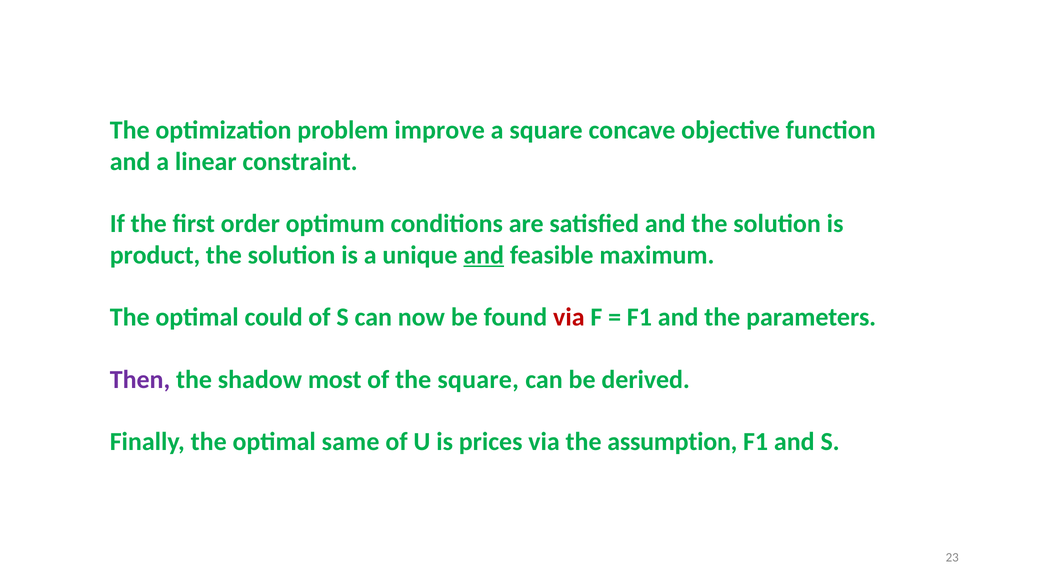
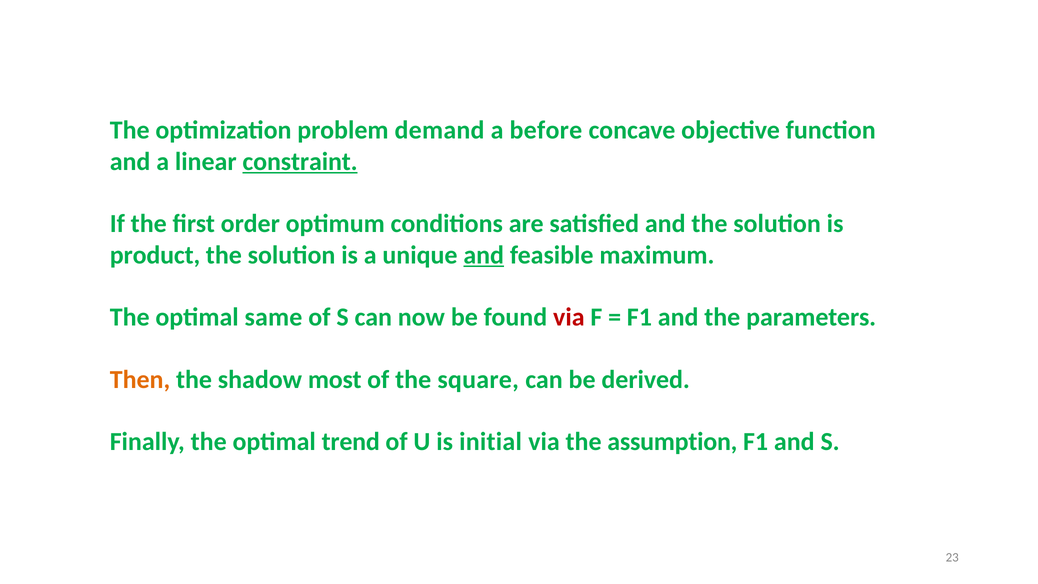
improve: improve -> demand
a square: square -> before
constraint underline: none -> present
could: could -> same
Then colour: purple -> orange
same: same -> trend
prices: prices -> initial
